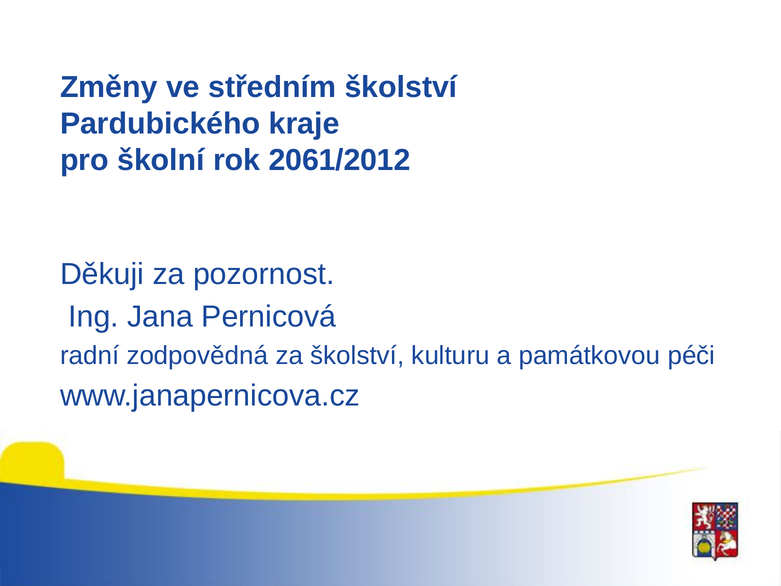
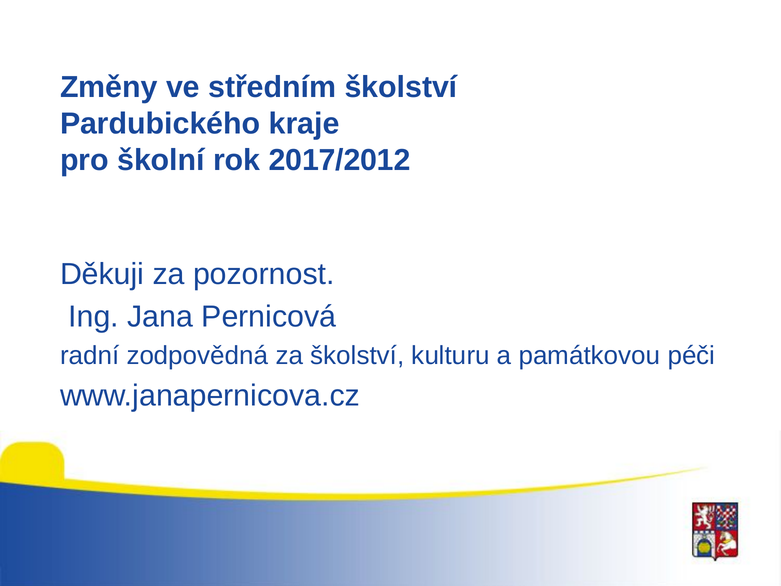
2061/2012: 2061/2012 -> 2017/2012
